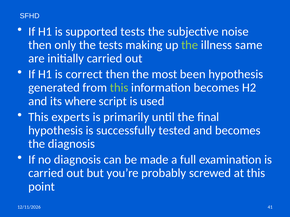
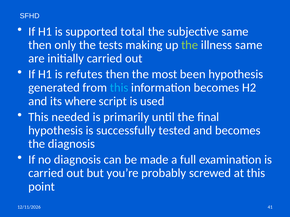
supported tests: tests -> total
subjective noise: noise -> same
correct: correct -> refutes
this at (119, 88) colour: light green -> light blue
experts: experts -> needed
